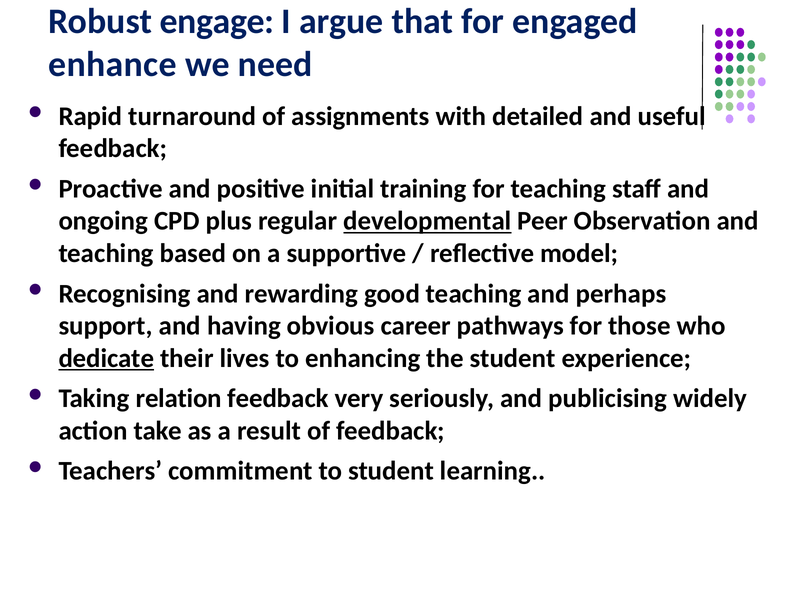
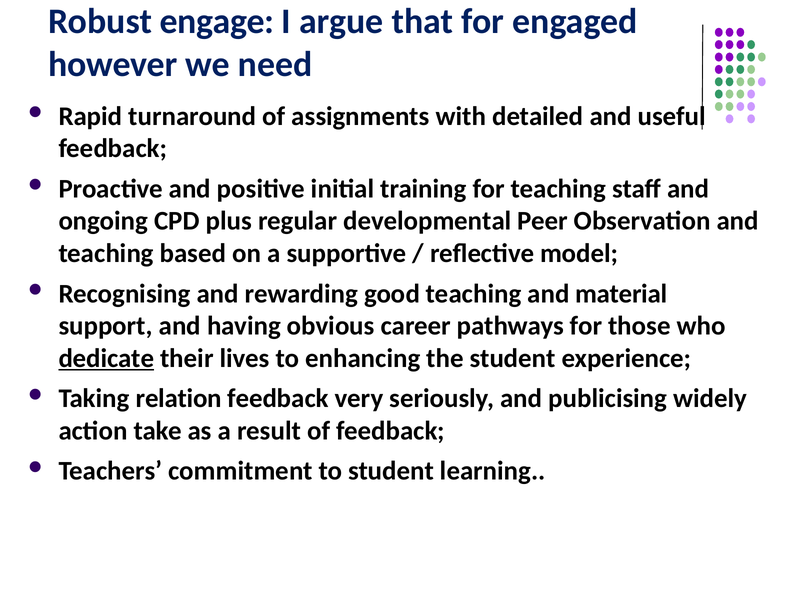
enhance: enhance -> however
developmental underline: present -> none
perhaps: perhaps -> material
